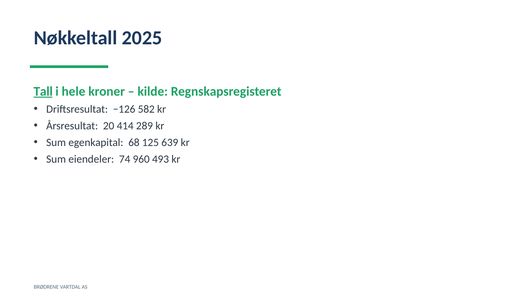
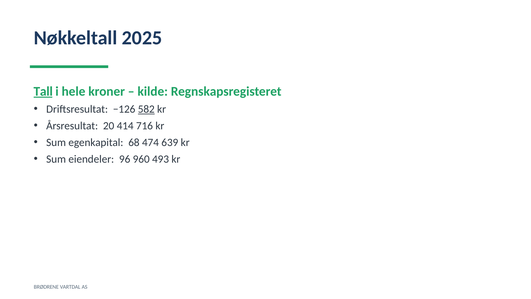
582 underline: none -> present
289: 289 -> 716
125: 125 -> 474
74: 74 -> 96
